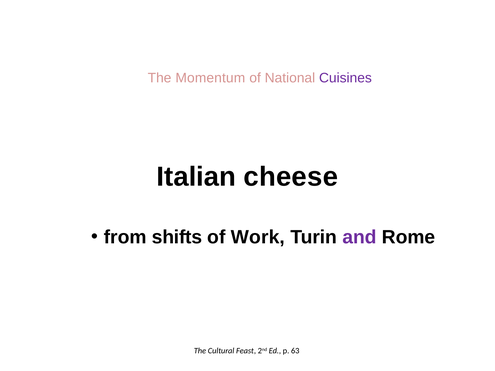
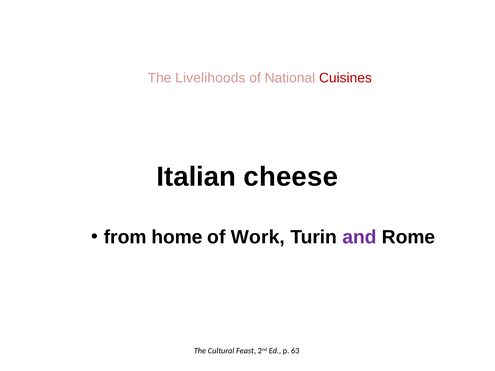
Momentum: Momentum -> Livelihoods
Cuisines colour: purple -> red
shifts: shifts -> home
